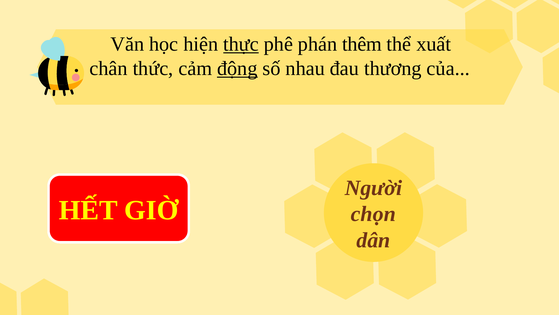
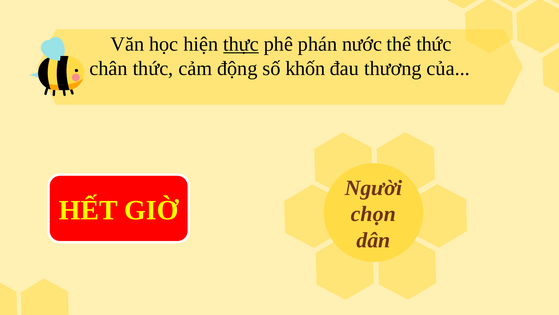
thêm: thêm -> nước
thể xuất: xuất -> thức
động underline: present -> none
nhau: nhau -> khốn
